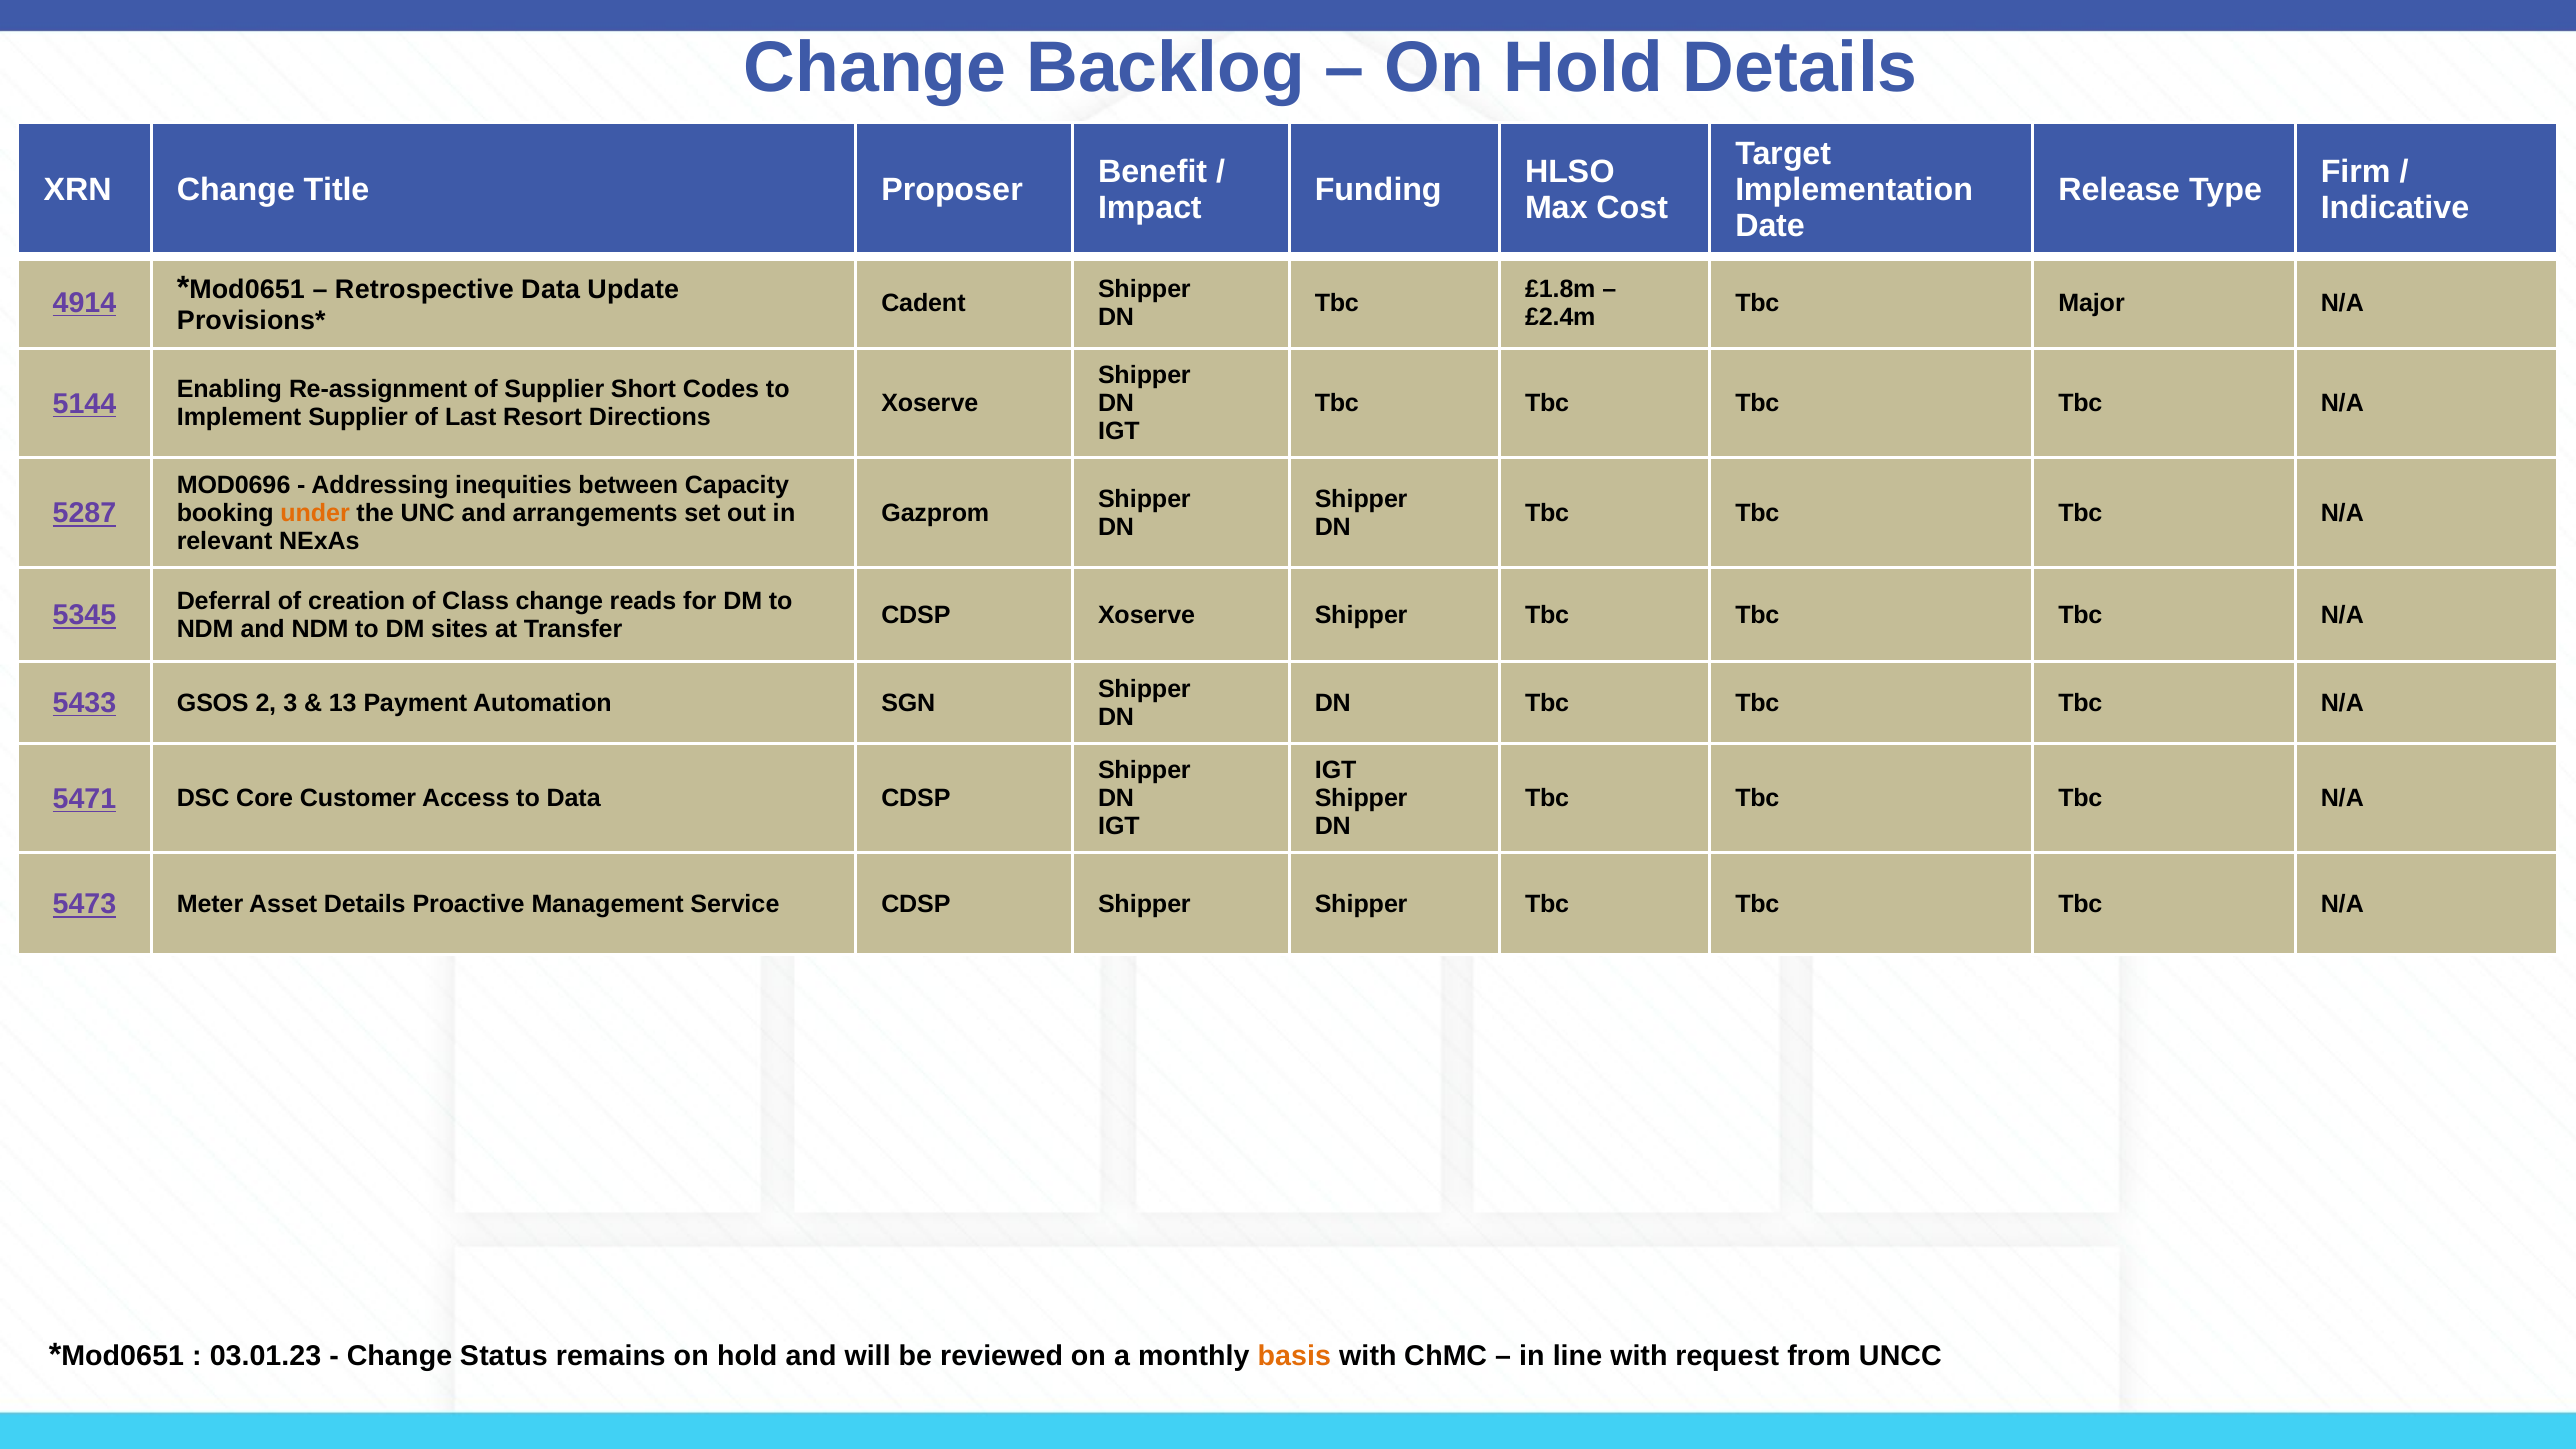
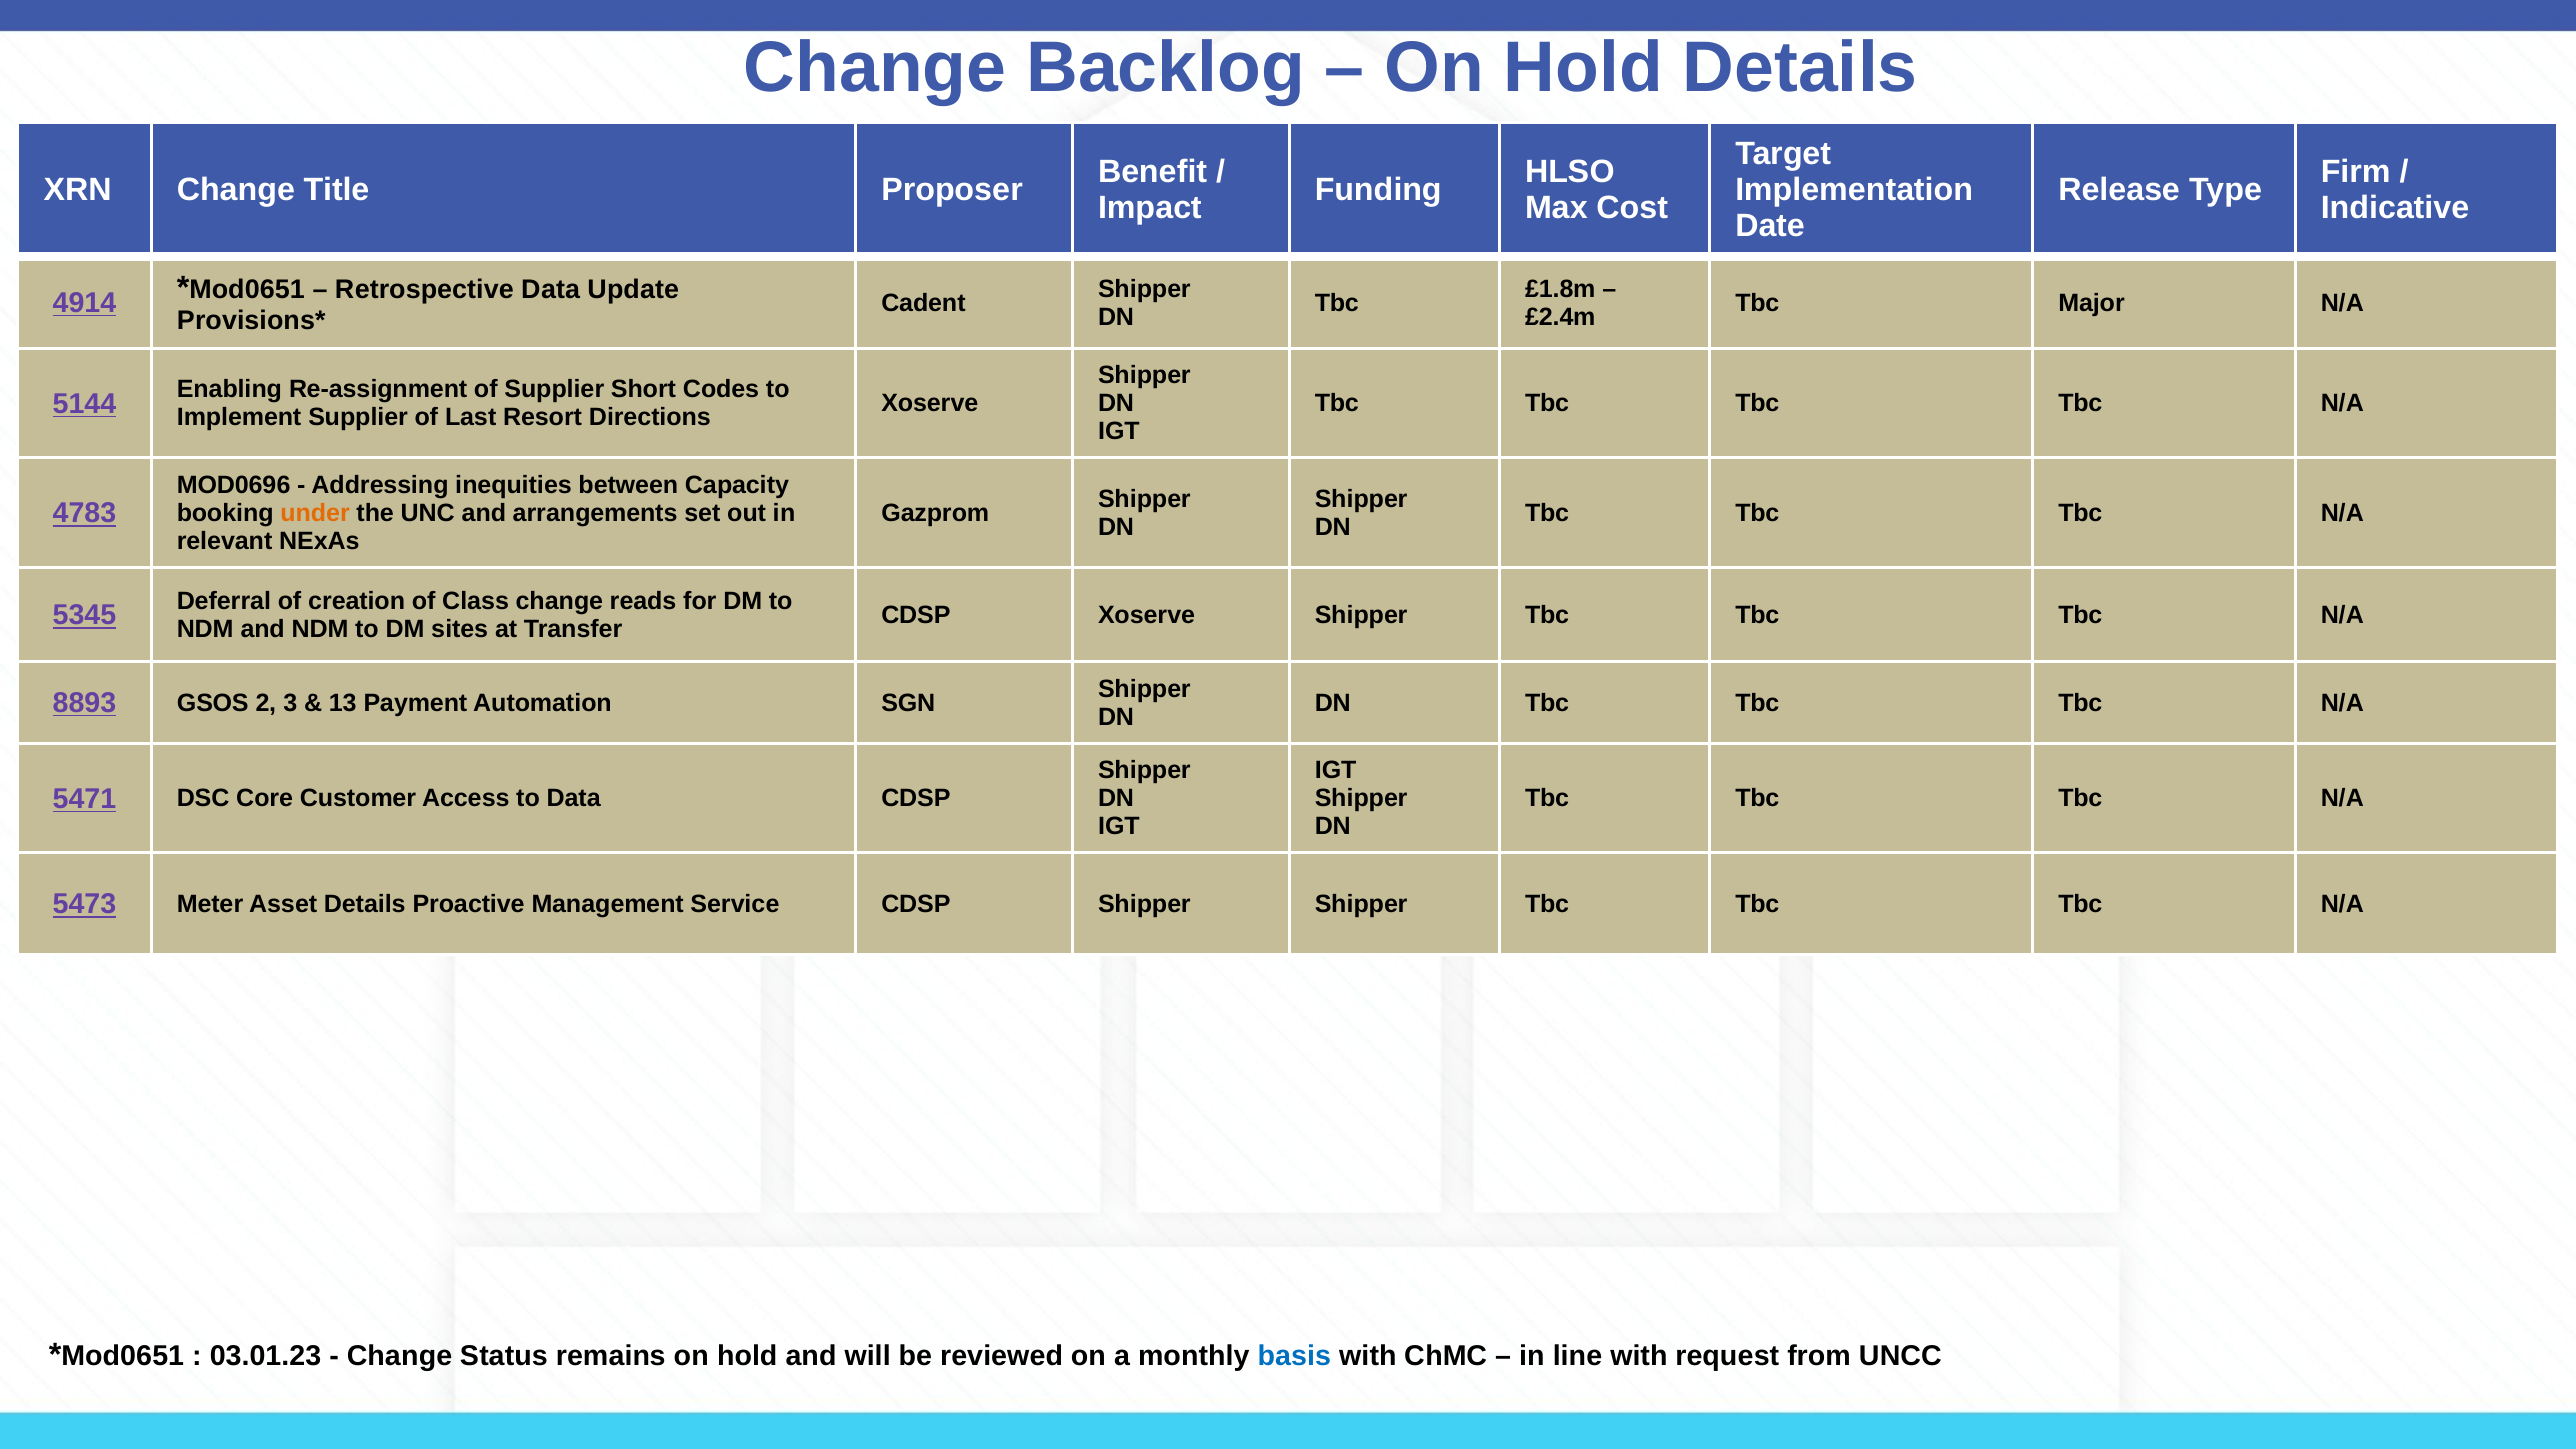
5287: 5287 -> 4783
5433: 5433 -> 8893
basis colour: orange -> blue
